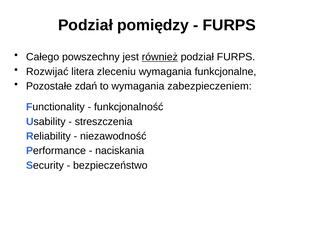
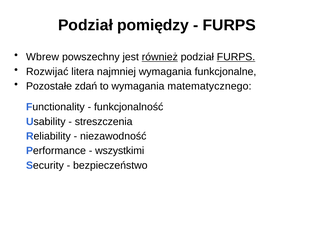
Całego: Całego -> Wbrew
FURPS at (236, 57) underline: none -> present
zleceniu: zleceniu -> najmniej
zabezpieczeniem: zabezpieczeniem -> matematycznego
naciskania: naciskania -> wszystkimi
